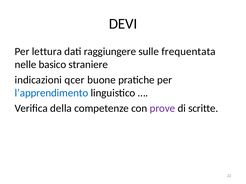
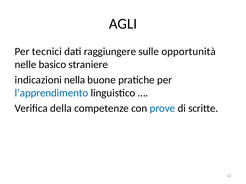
DEVI: DEVI -> AGLI
lettura: lettura -> tecnici
frequentata: frequentata -> opportunità
qcer: qcer -> nella
prove colour: purple -> blue
